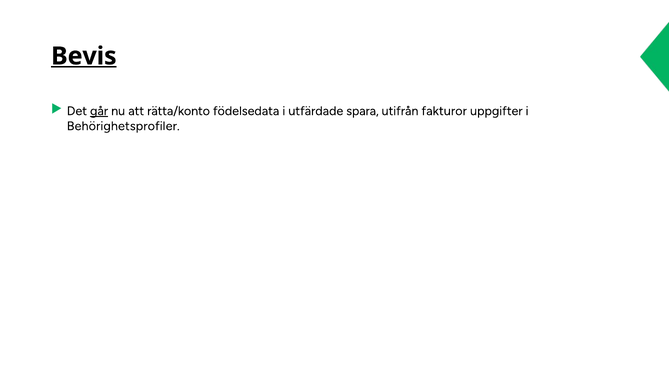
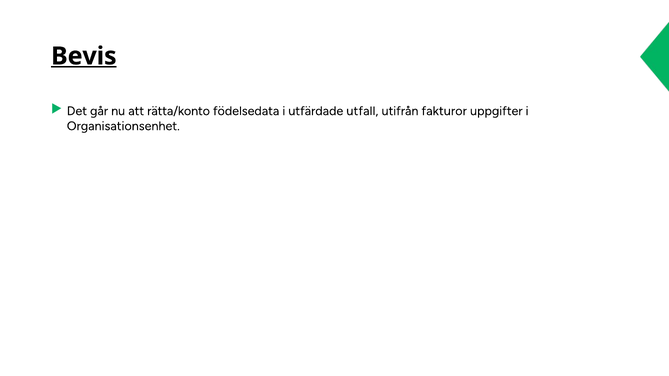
går underline: present -> none
spara: spara -> utfall
Behörighetsprofiler: Behörighetsprofiler -> Organisationsenhet
